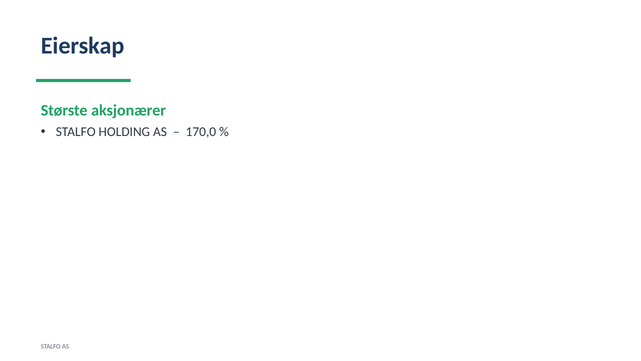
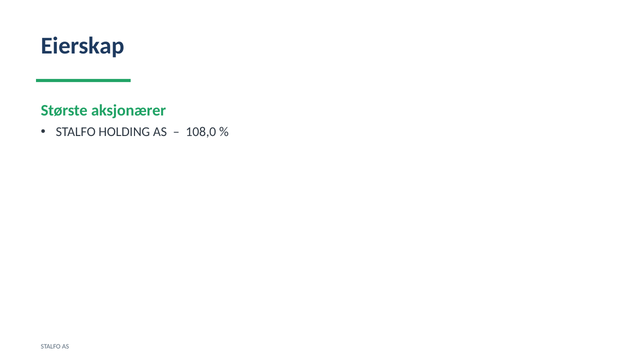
170,0: 170,0 -> 108,0
